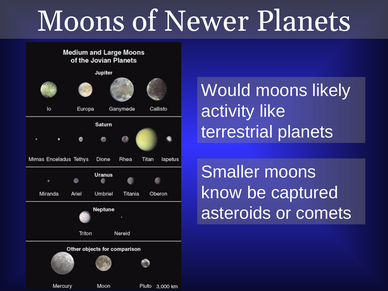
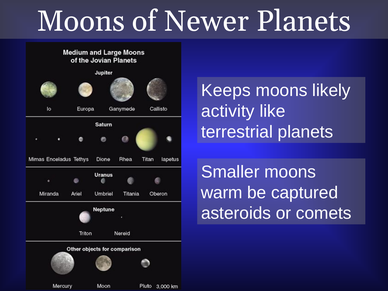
Would: Would -> Keeps
know: know -> warm
